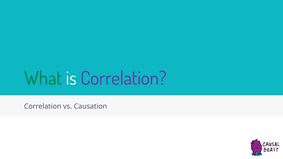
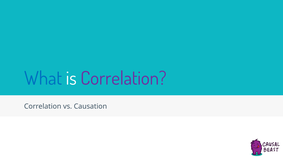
What colour: green -> blue
